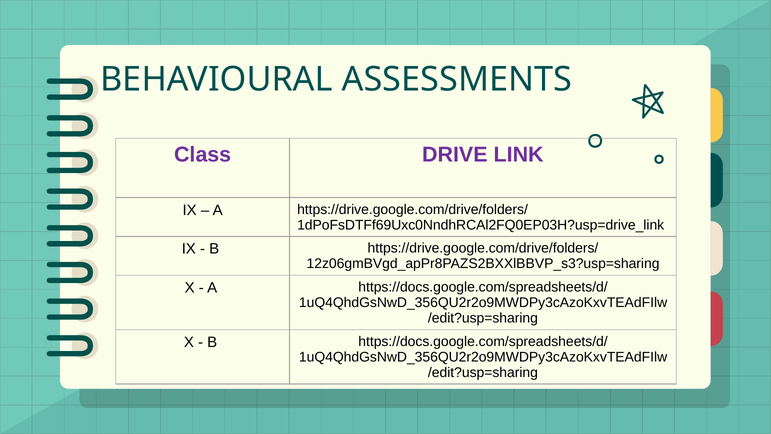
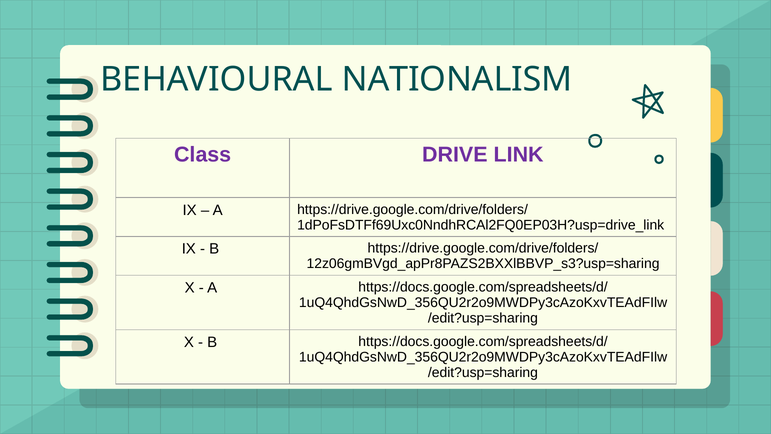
ASSESSMENTS: ASSESSMENTS -> NATIONALISM
